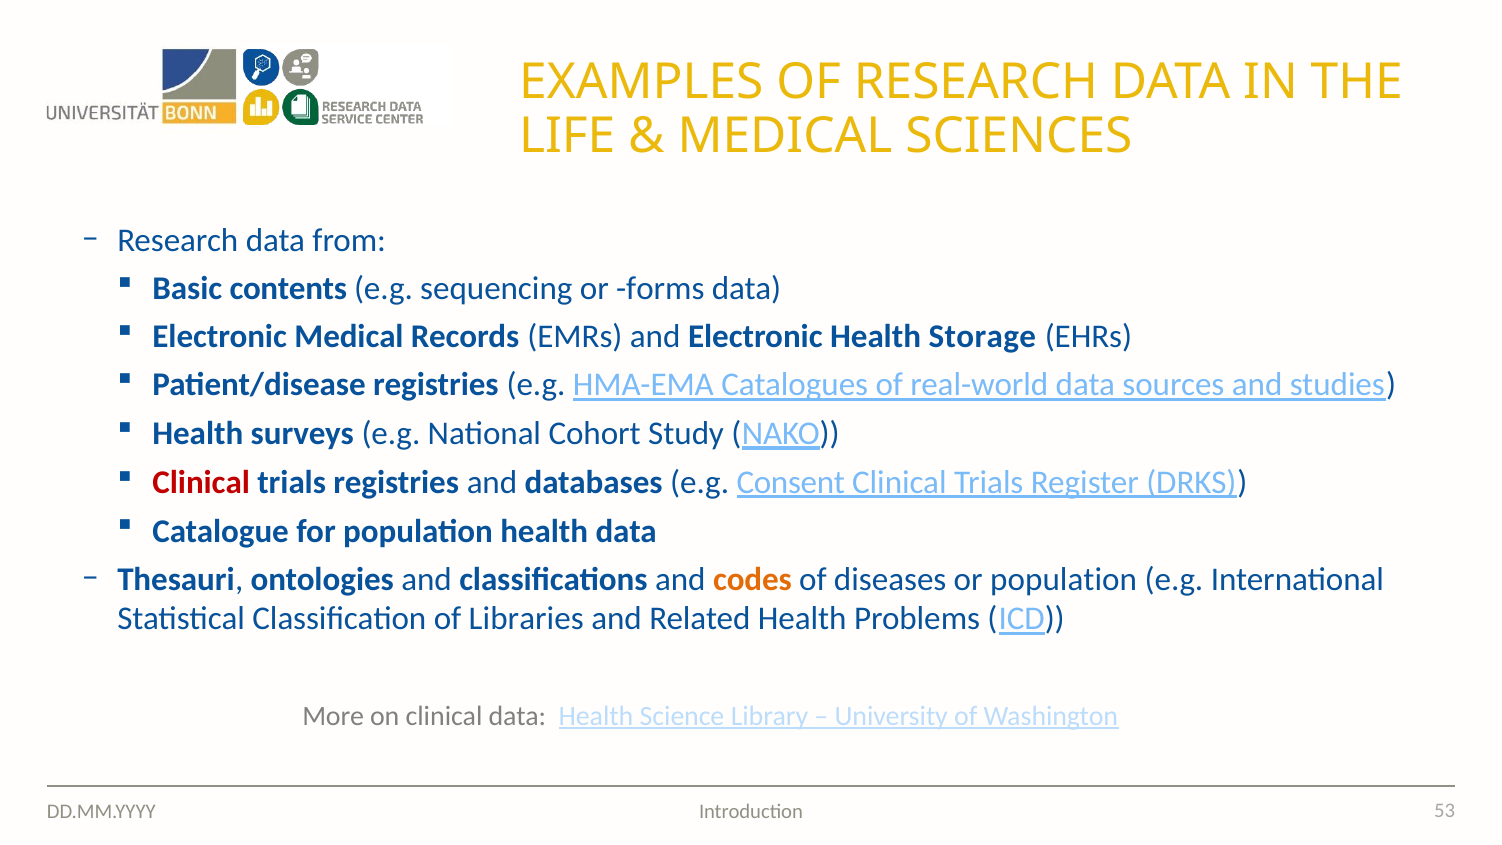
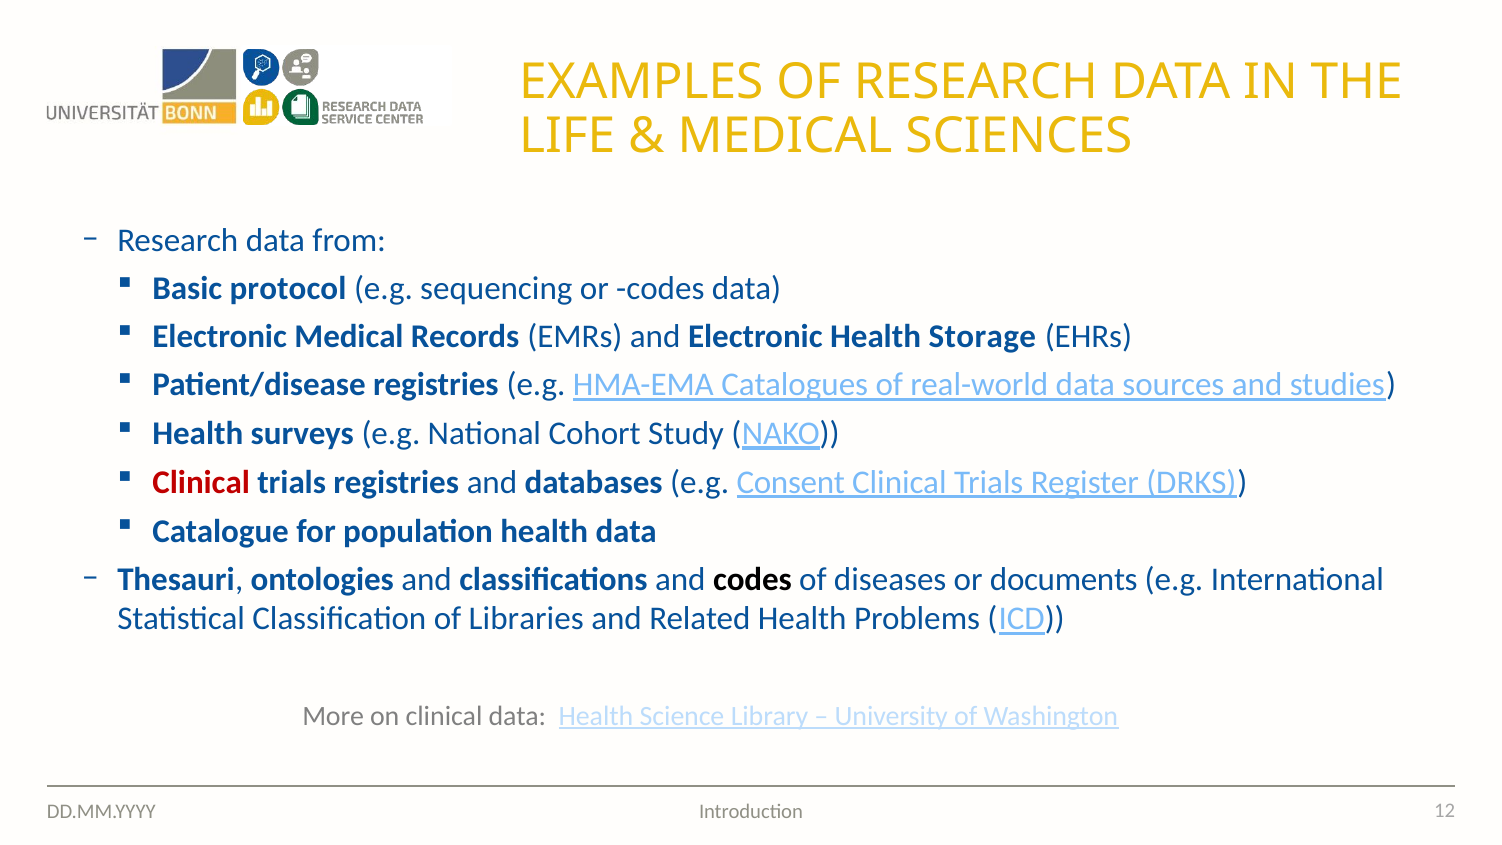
contents: contents -> protocol
or forms: forms -> codes
codes at (752, 579) colour: orange -> black
or population: population -> documents
53: 53 -> 12
